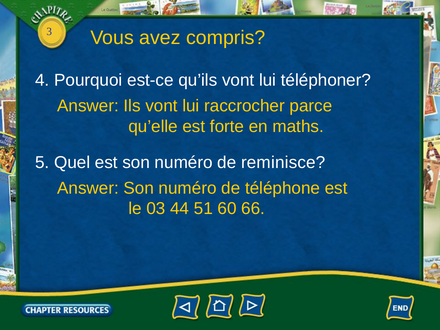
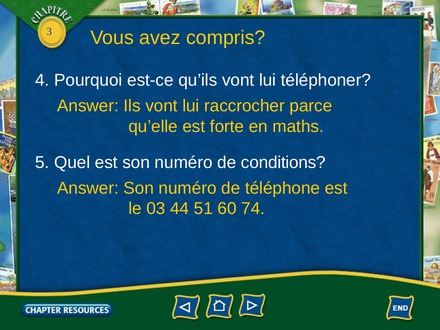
reminisce: reminisce -> conditions
66: 66 -> 74
